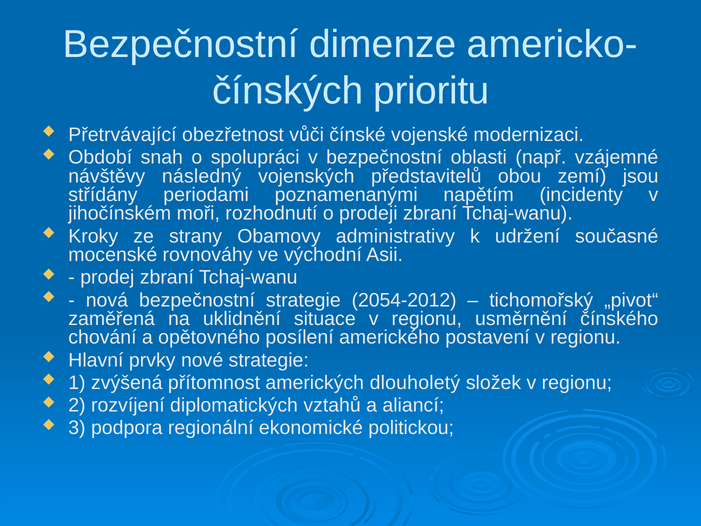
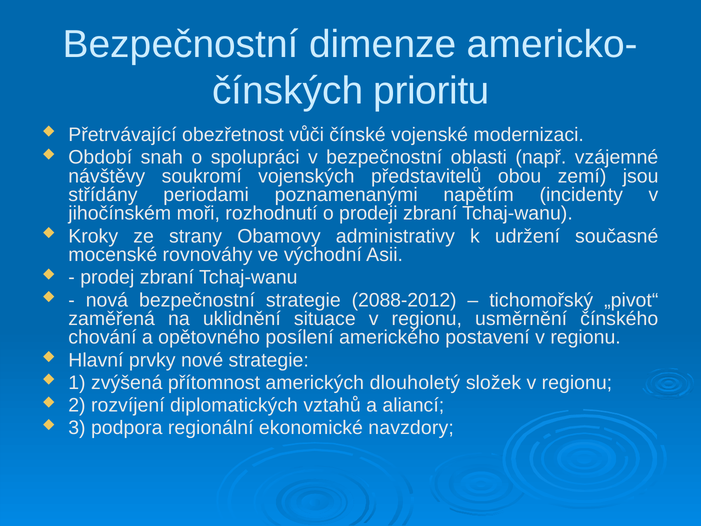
následný: následný -> soukromí
2054-2012: 2054-2012 -> 2088-2012
politickou: politickou -> navzdory
